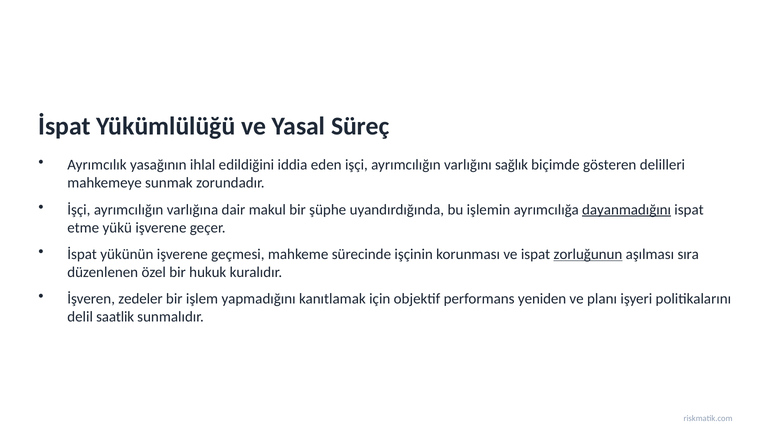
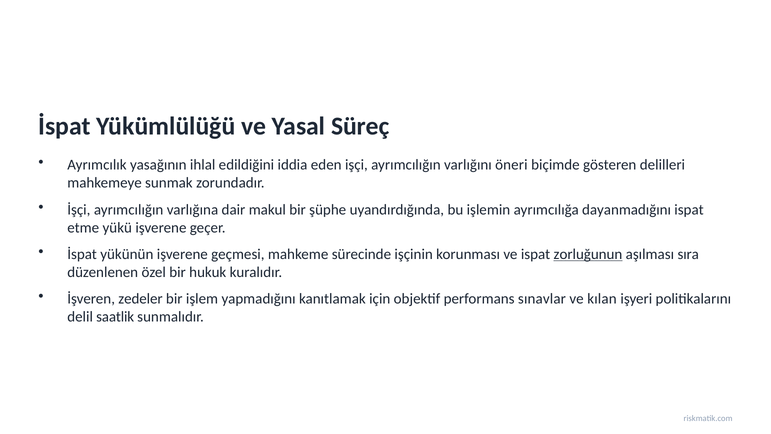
sağlık: sağlık -> öneri
dayanmadığını underline: present -> none
yeniden: yeniden -> sınavlar
planı: planı -> kılan
